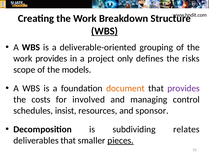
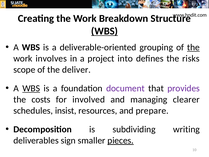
the at (193, 47) underline: none -> present
work provides: provides -> involves
only: only -> into
models: models -> deliver
WBS at (31, 88) underline: none -> present
document colour: orange -> purple
control: control -> clearer
sponsor: sponsor -> prepare
relates: relates -> writing
deliverables that: that -> sign
